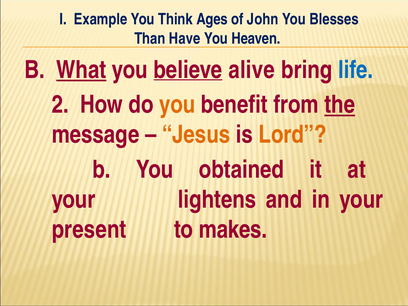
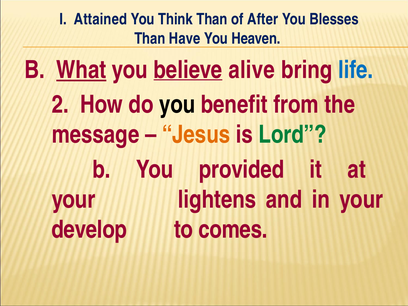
Example: Example -> Attained
Think Ages: Ages -> Than
John: John -> After
you at (177, 105) colour: orange -> black
the underline: present -> none
Lord colour: orange -> green
obtained: obtained -> provided
present: present -> develop
makes: makes -> comes
